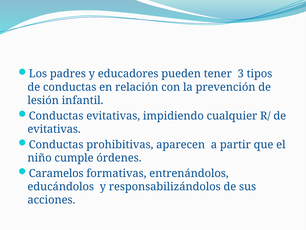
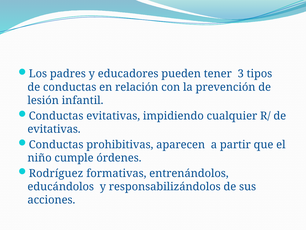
Caramelos: Caramelos -> Rodríguez
